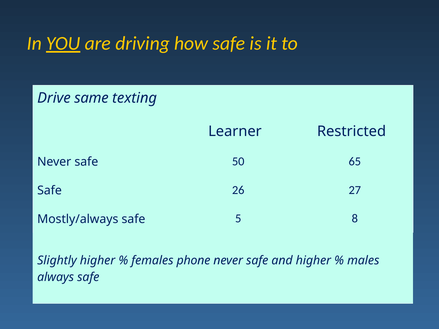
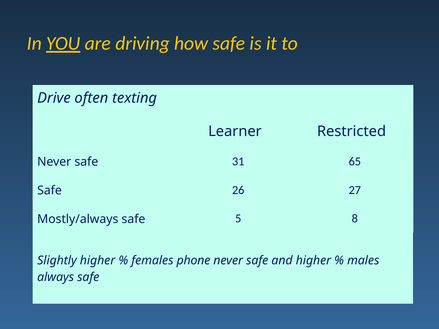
same: same -> often
50: 50 -> 31
